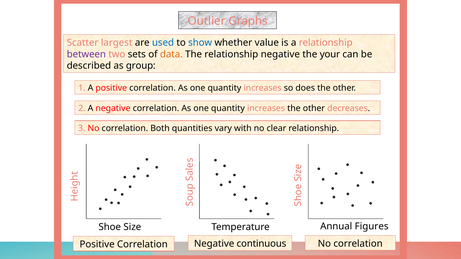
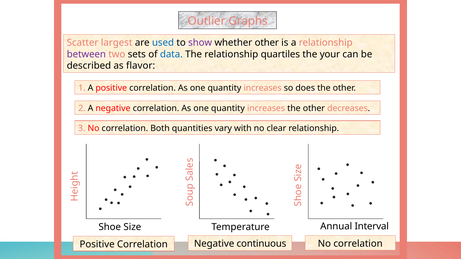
show colour: blue -> purple
whether value: value -> other
data colour: orange -> blue
relationship negative: negative -> quartiles
group: group -> flavor
Figures: Figures -> Interval
